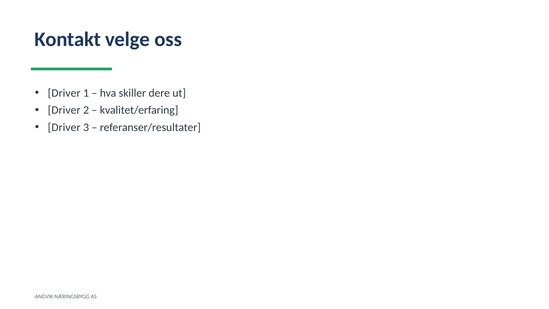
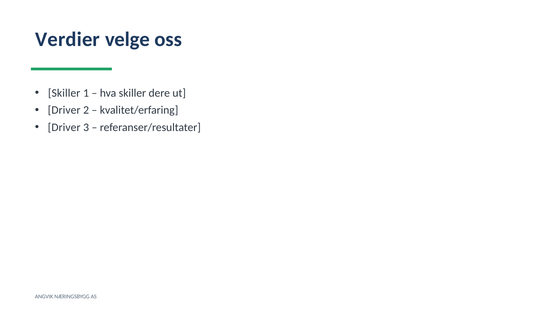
Kontakt: Kontakt -> Verdier
Driver at (64, 93): Driver -> Skiller
